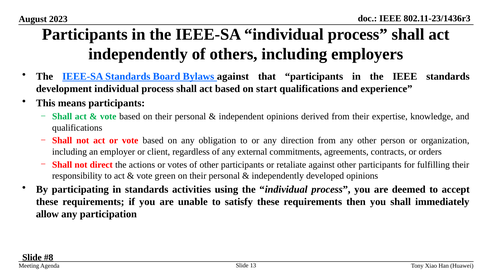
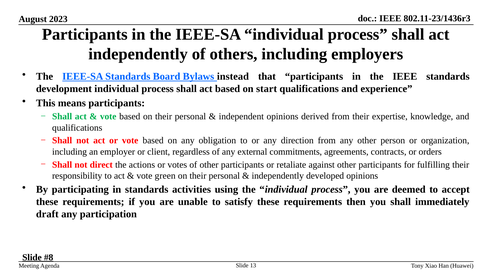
Bylaws against: against -> instead
allow: allow -> draft
